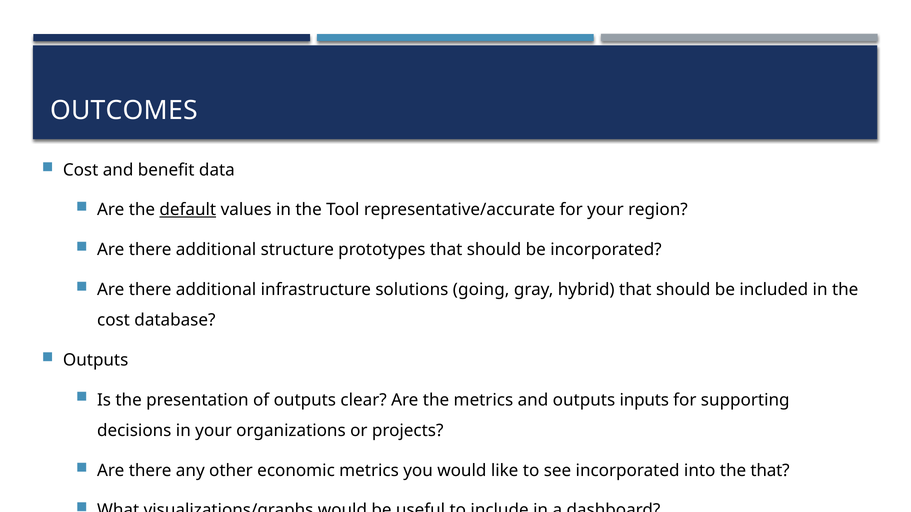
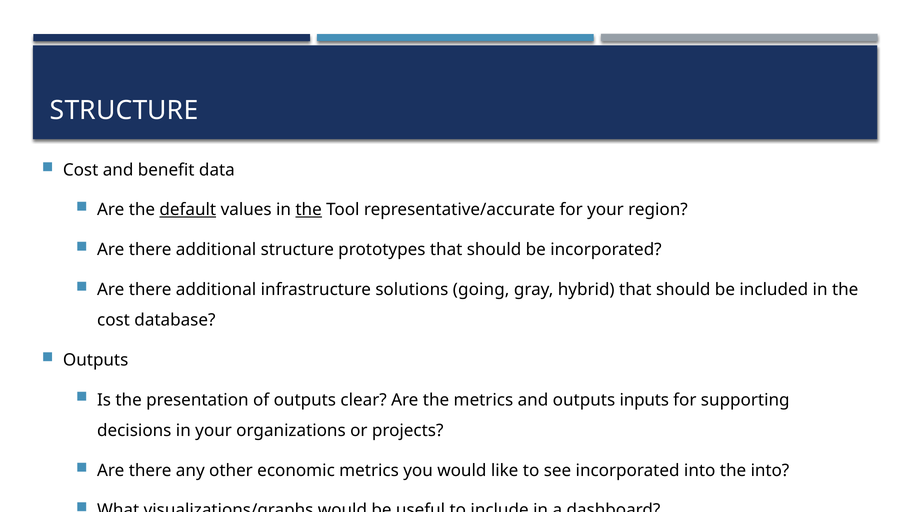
OUTCOMES at (124, 111): OUTCOMES -> STRUCTURE
the at (309, 210) underline: none -> present
the that: that -> into
